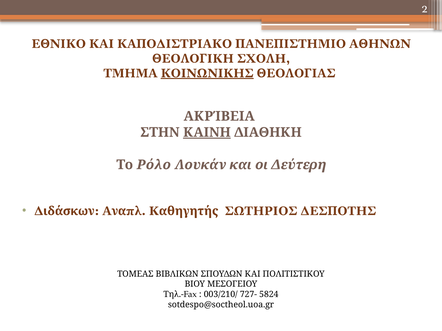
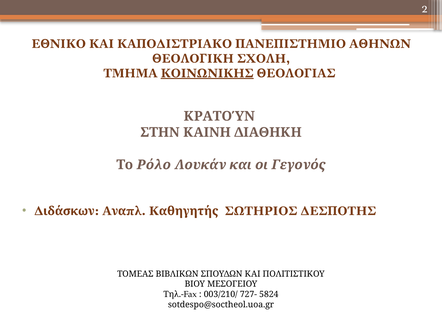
ΑΚΡΊΒΕΙΑ: ΑΚΡΊΒΕΙΑ -> ΚΡΑΤΟΎΝ
ΚΑΙΝΗ underline: present -> none
Δεύτερη: Δεύτερη -> Γεγονός
